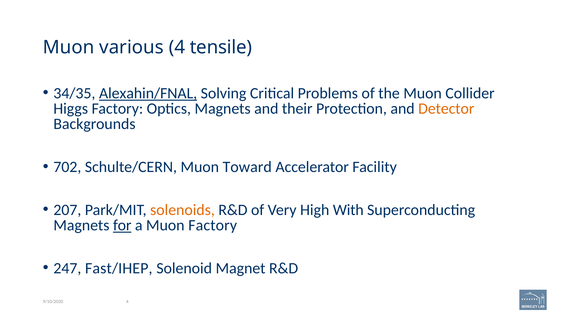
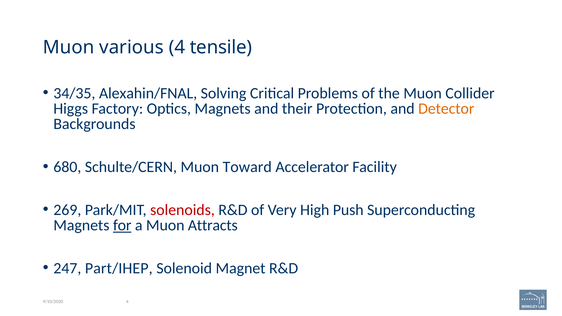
Alexahin/FNAL underline: present -> none
702: 702 -> 680
207: 207 -> 269
solenoids colour: orange -> red
With: With -> Push
Muon Factory: Factory -> Attracts
Fast/IHEP: Fast/IHEP -> Part/IHEP
